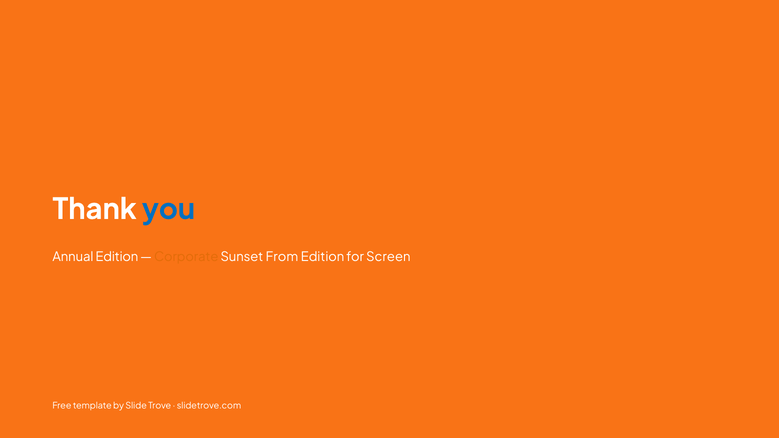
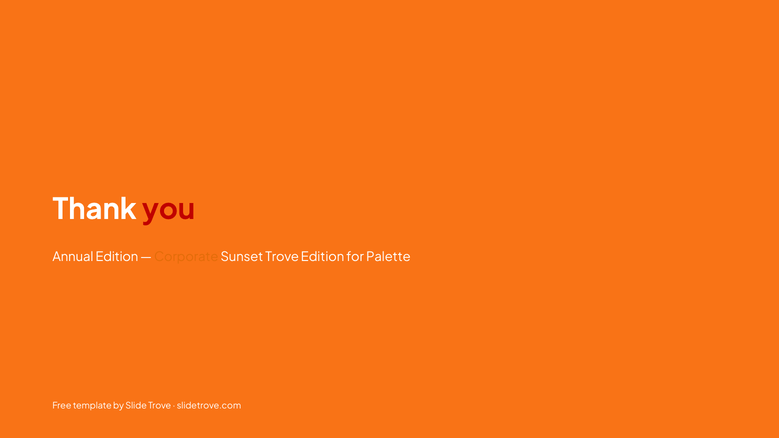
you colour: blue -> red
Sunset From: From -> Trove
Screen: Screen -> Palette
